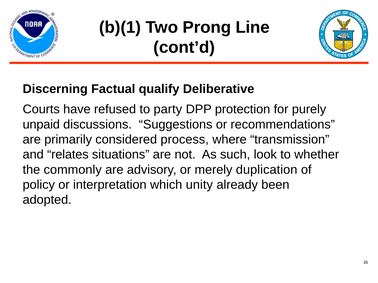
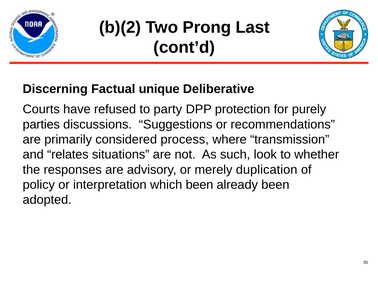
b)(1: b)(1 -> b)(2
Line: Line -> Last
qualify: qualify -> unique
unpaid: unpaid -> parties
commonly: commonly -> responses
which unity: unity -> been
